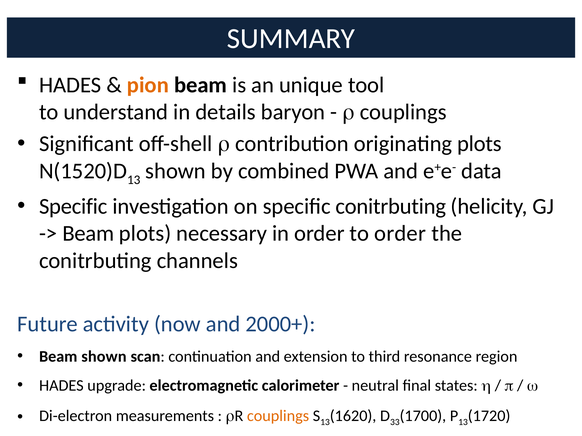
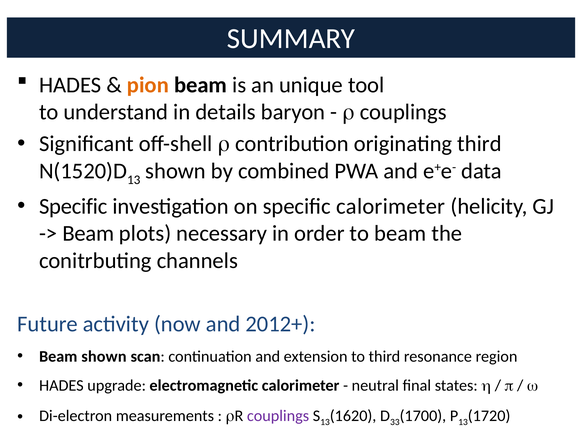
originating plots: plots -> third
specific conitrbuting: conitrbuting -> calorimeter
to order: order -> beam
2000+: 2000+ -> 2012+
couplings at (278, 416) colour: orange -> purple
